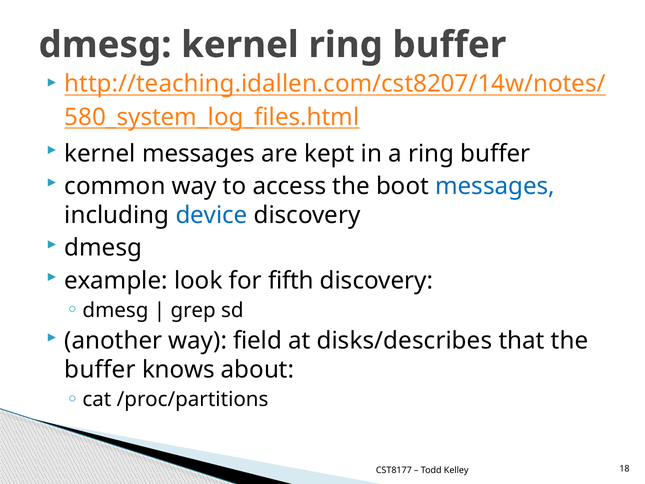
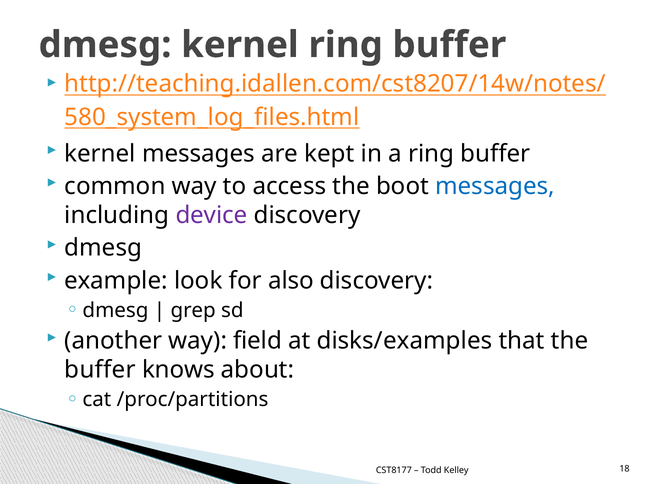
device colour: blue -> purple
fifth: fifth -> also
disks/describes: disks/describes -> disks/examples
